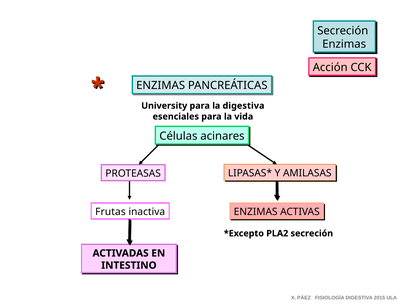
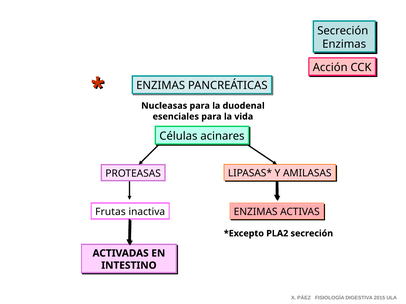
University: University -> Nucleasas
la digestiva: digestiva -> duodenal
